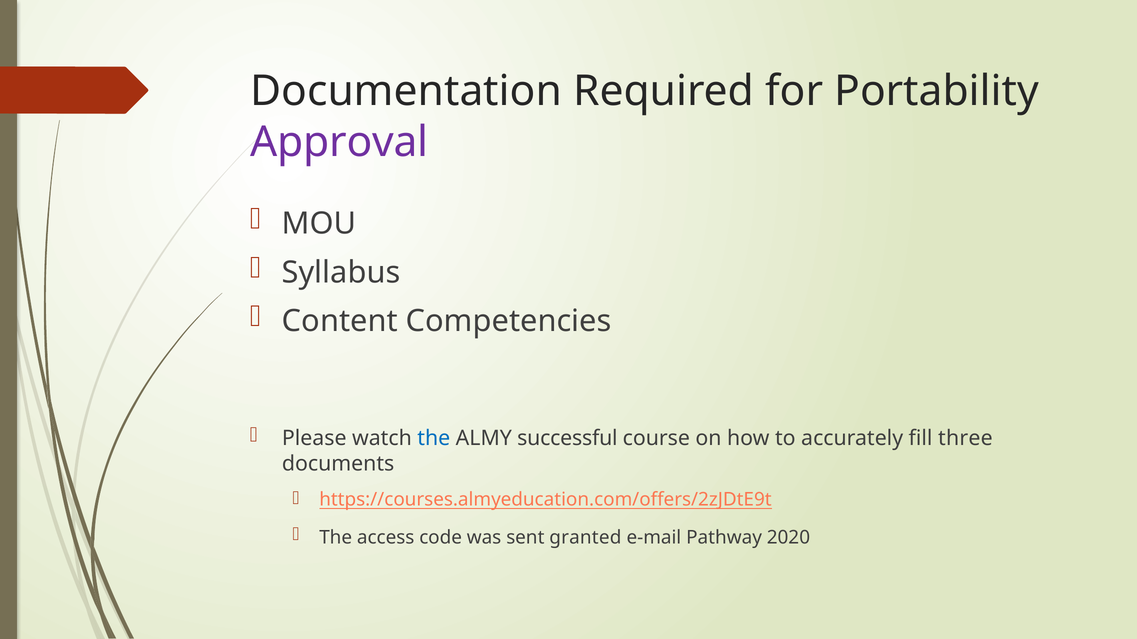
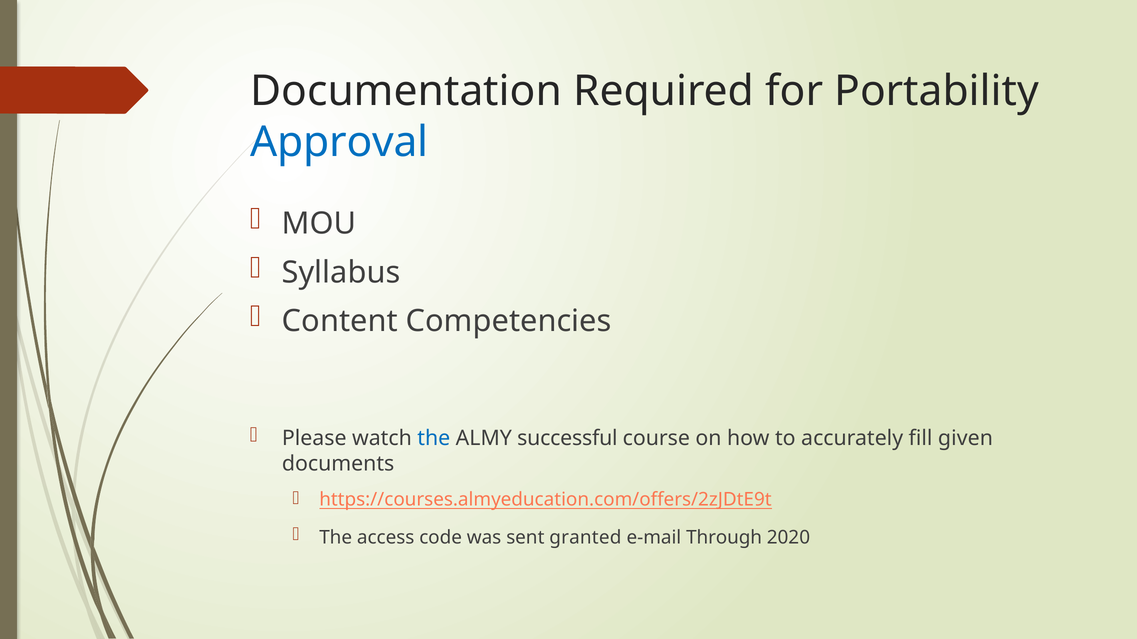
Approval colour: purple -> blue
three: three -> given
Pathway: Pathway -> Through
